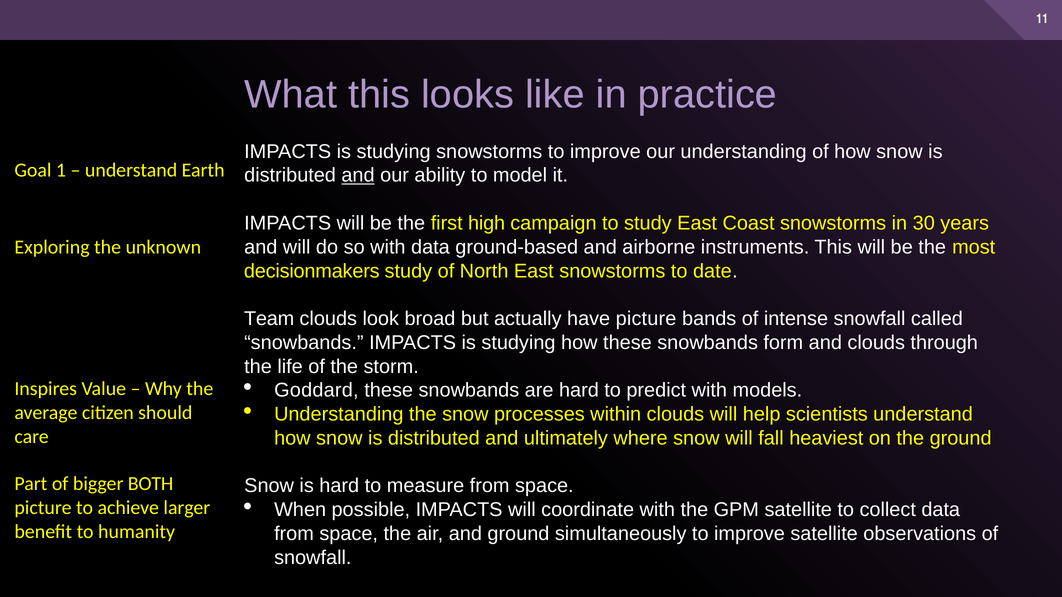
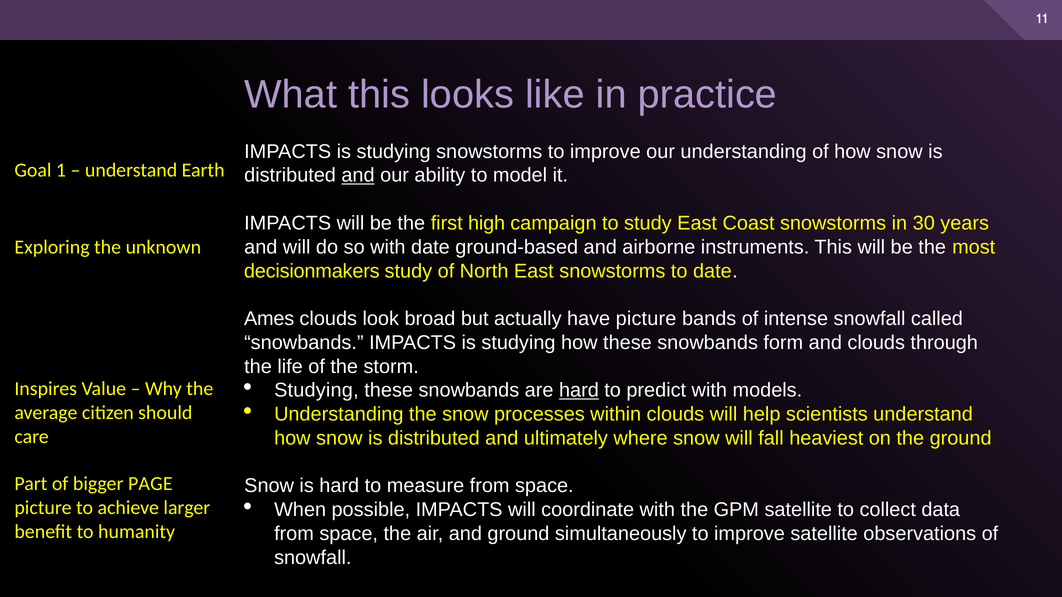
with data: data -> date
Team: Team -> Ames
Goddard at (316, 391): Goddard -> Studying
hard at (579, 391) underline: none -> present
BOTH: BOTH -> PAGE
